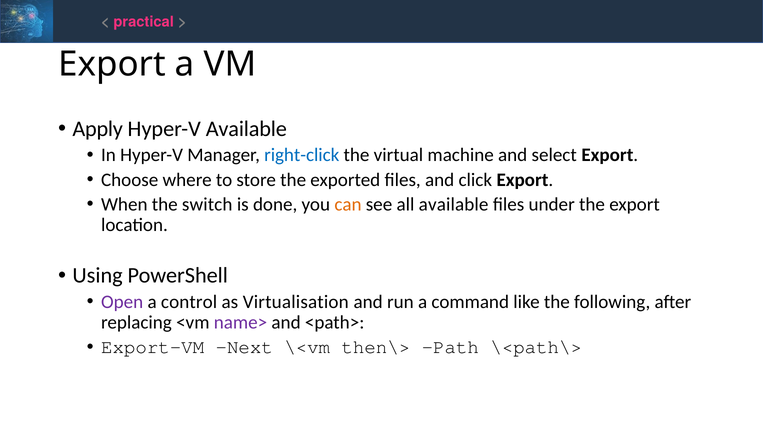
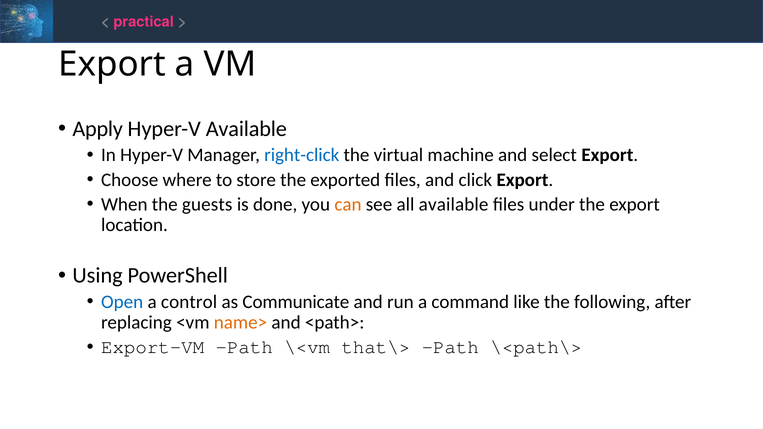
switch: switch -> guests
Open colour: purple -> blue
Virtualisation: Virtualisation -> Communicate
name> colour: purple -> orange
Export-VM Next: Next -> Path
then\>: then\> -> that\>
